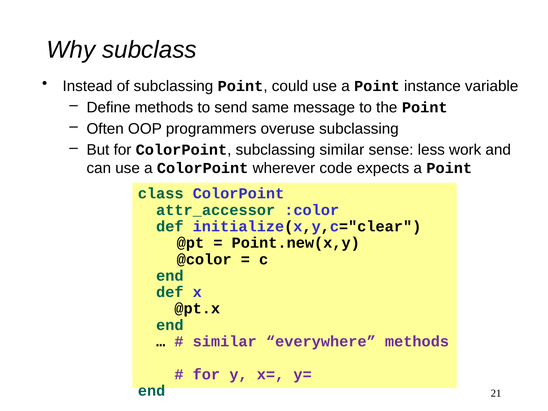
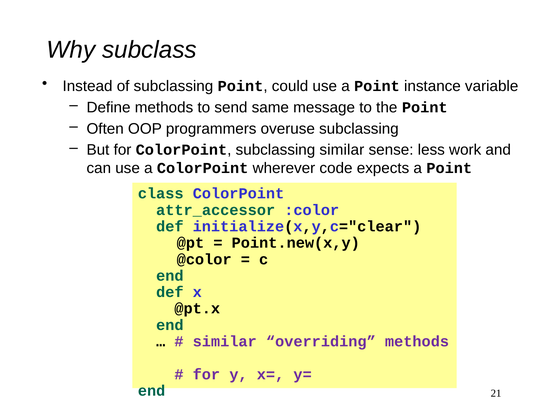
everywhere: everywhere -> overriding
